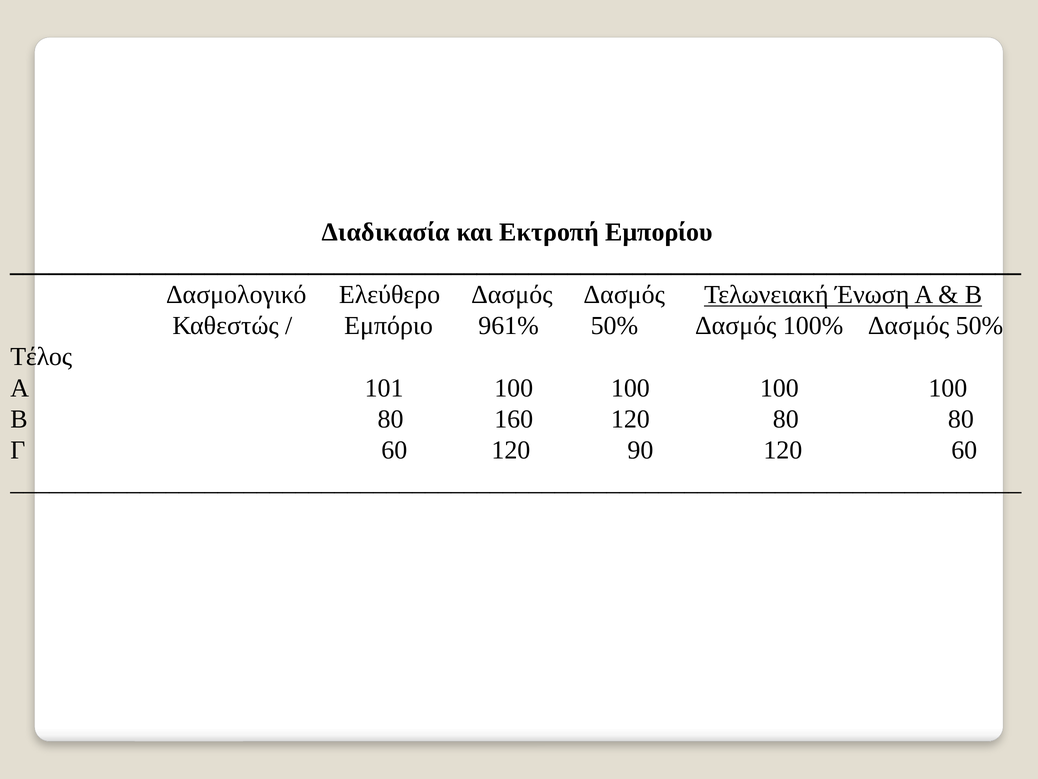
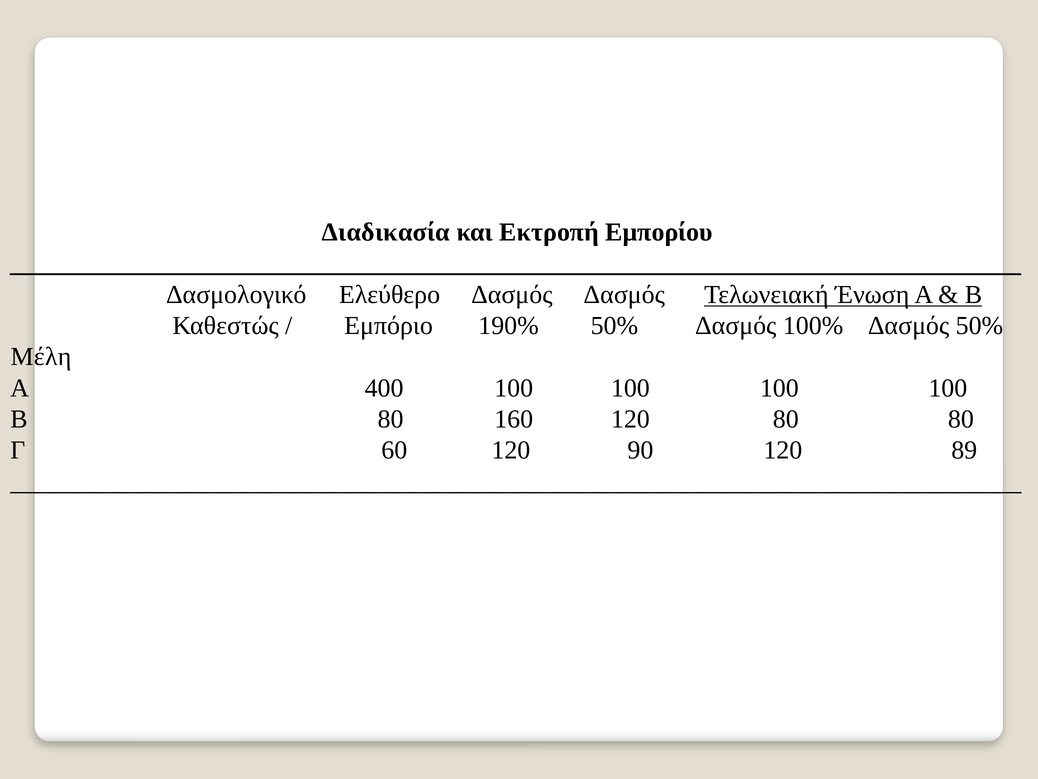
961%: 961% -> 190%
Τέλος: Τέλος -> Μέλη
101: 101 -> 400
120 60: 60 -> 89
